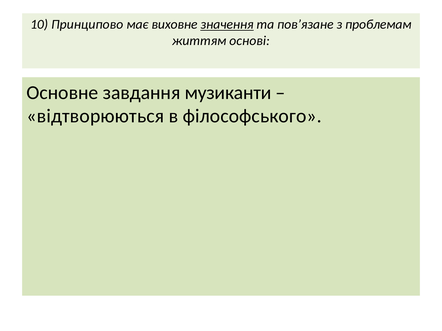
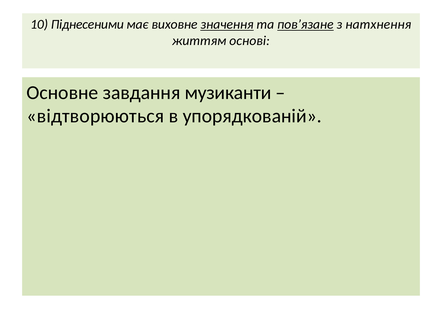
Принципово: Принципово -> Піднесеними
пов’язане underline: none -> present
проблемам: проблемам -> натхнення
філософського: філософського -> упорядкованій
